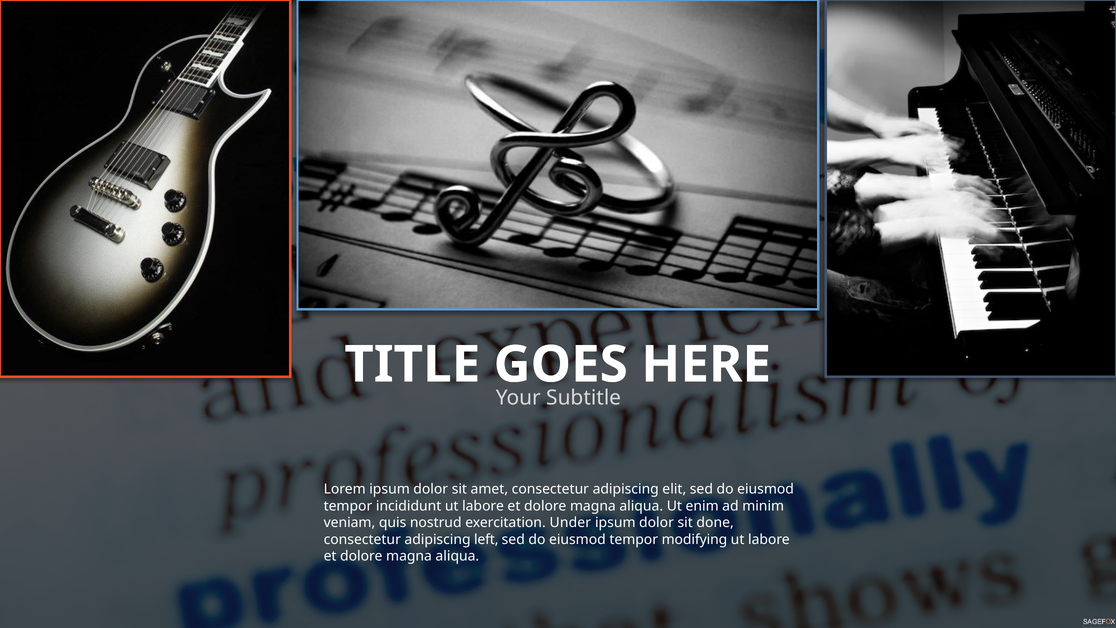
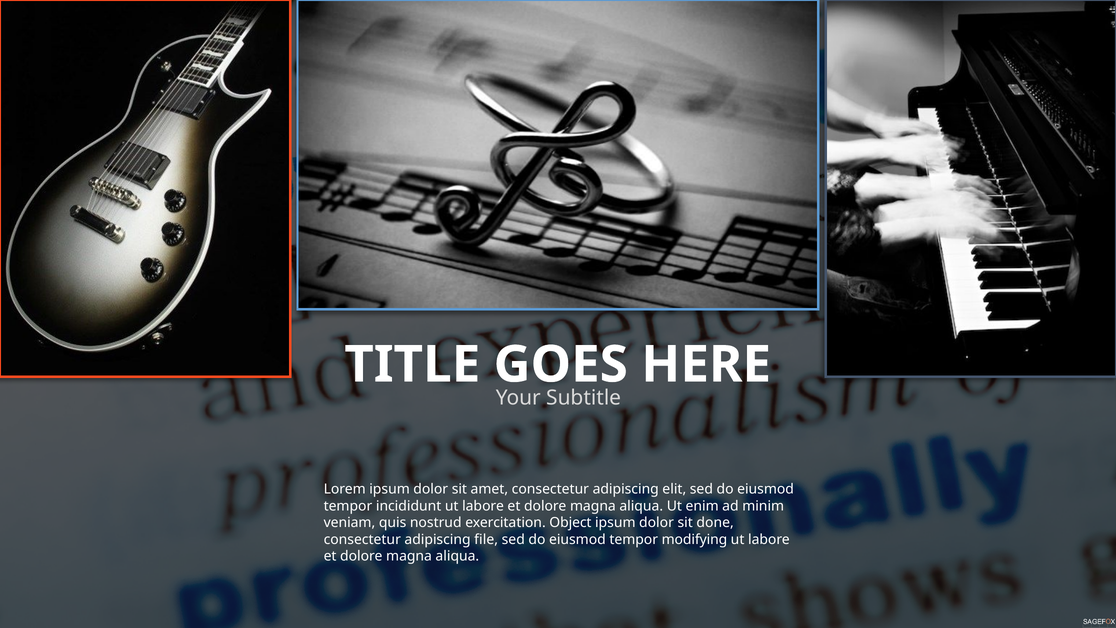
Under: Under -> Object
left: left -> file
